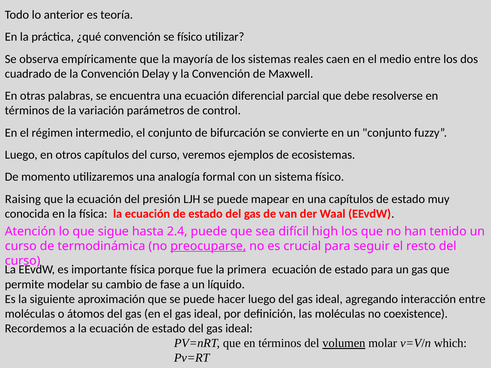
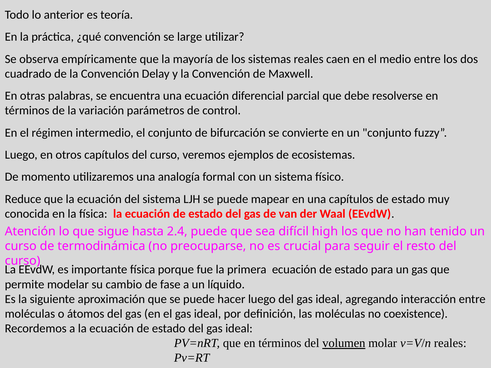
se físico: físico -> large
Raising: Raising -> Reduce
del presión: presión -> sistema
preocuparse underline: present -> none
v=V/n which: which -> reales
